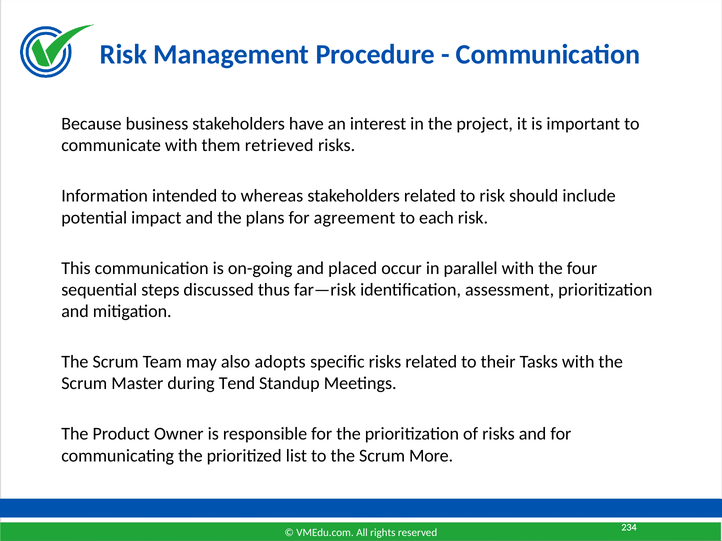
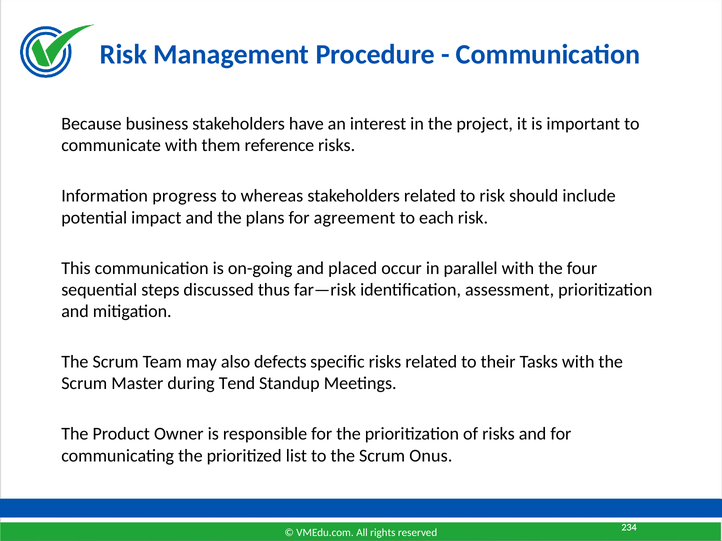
retrieved: retrieved -> reference
intended: intended -> progress
adopts: adopts -> defects
More: More -> Onus
